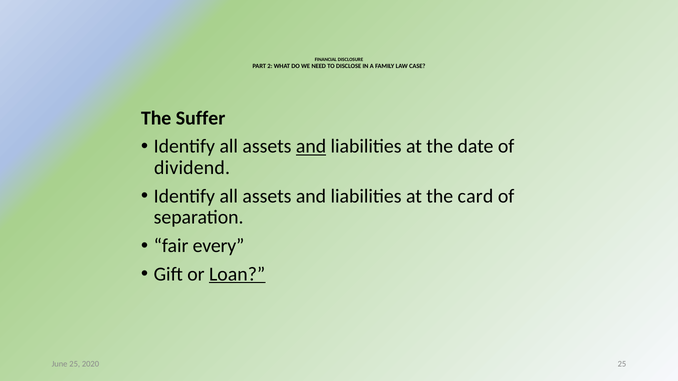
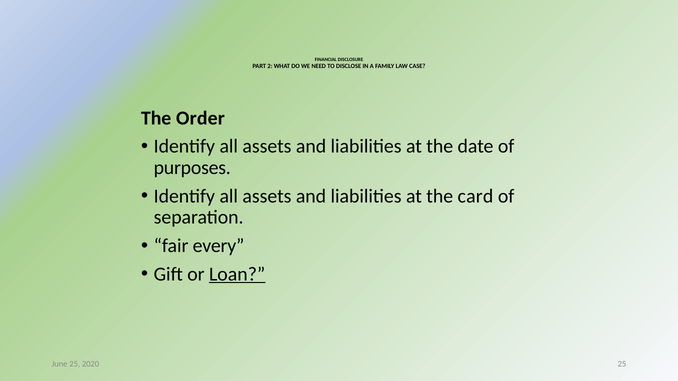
Suffer: Suffer -> Order
and at (311, 147) underline: present -> none
dividend: dividend -> purposes
